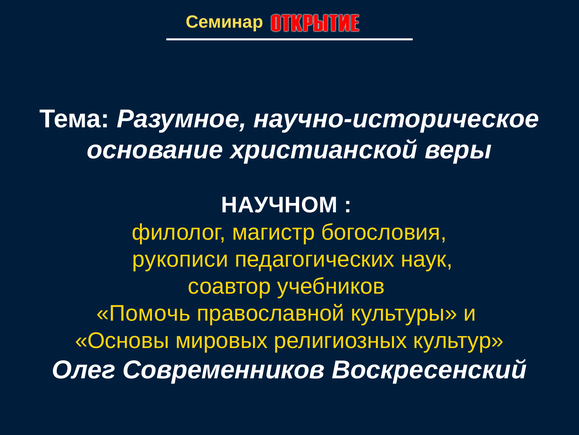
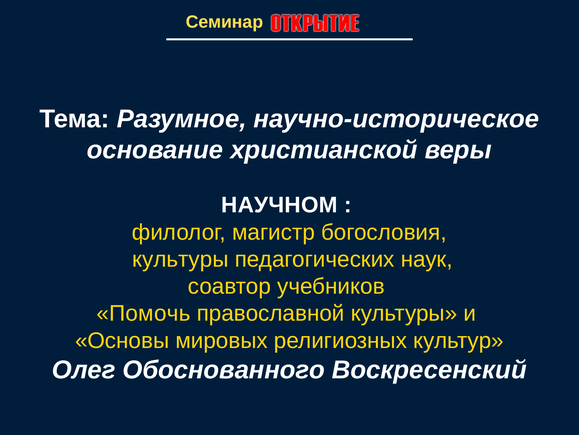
рукописи at (180, 259): рукописи -> культуры
Современников: Современников -> Обоснованного
